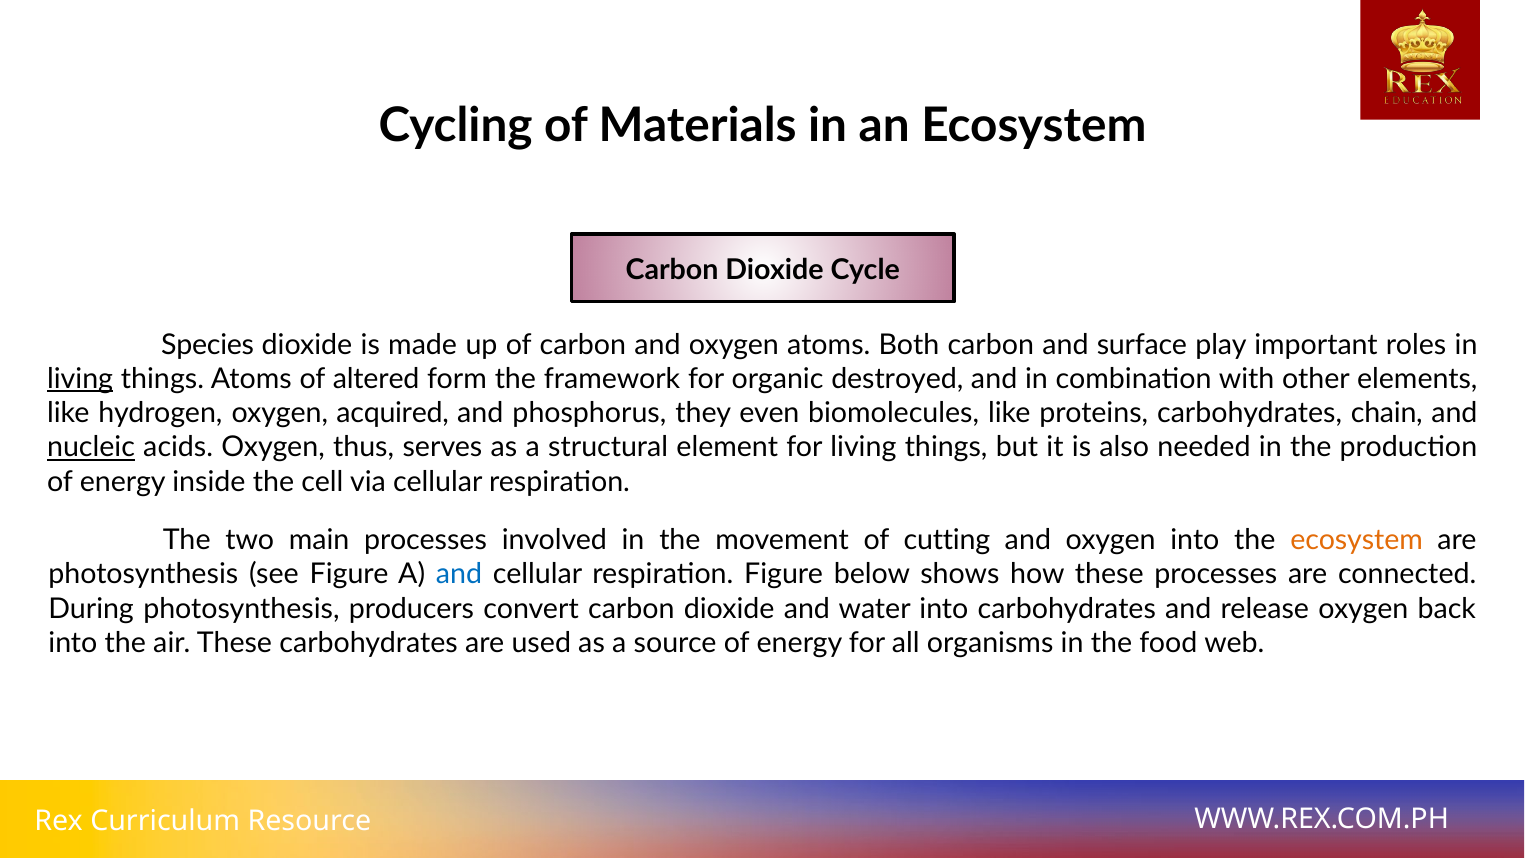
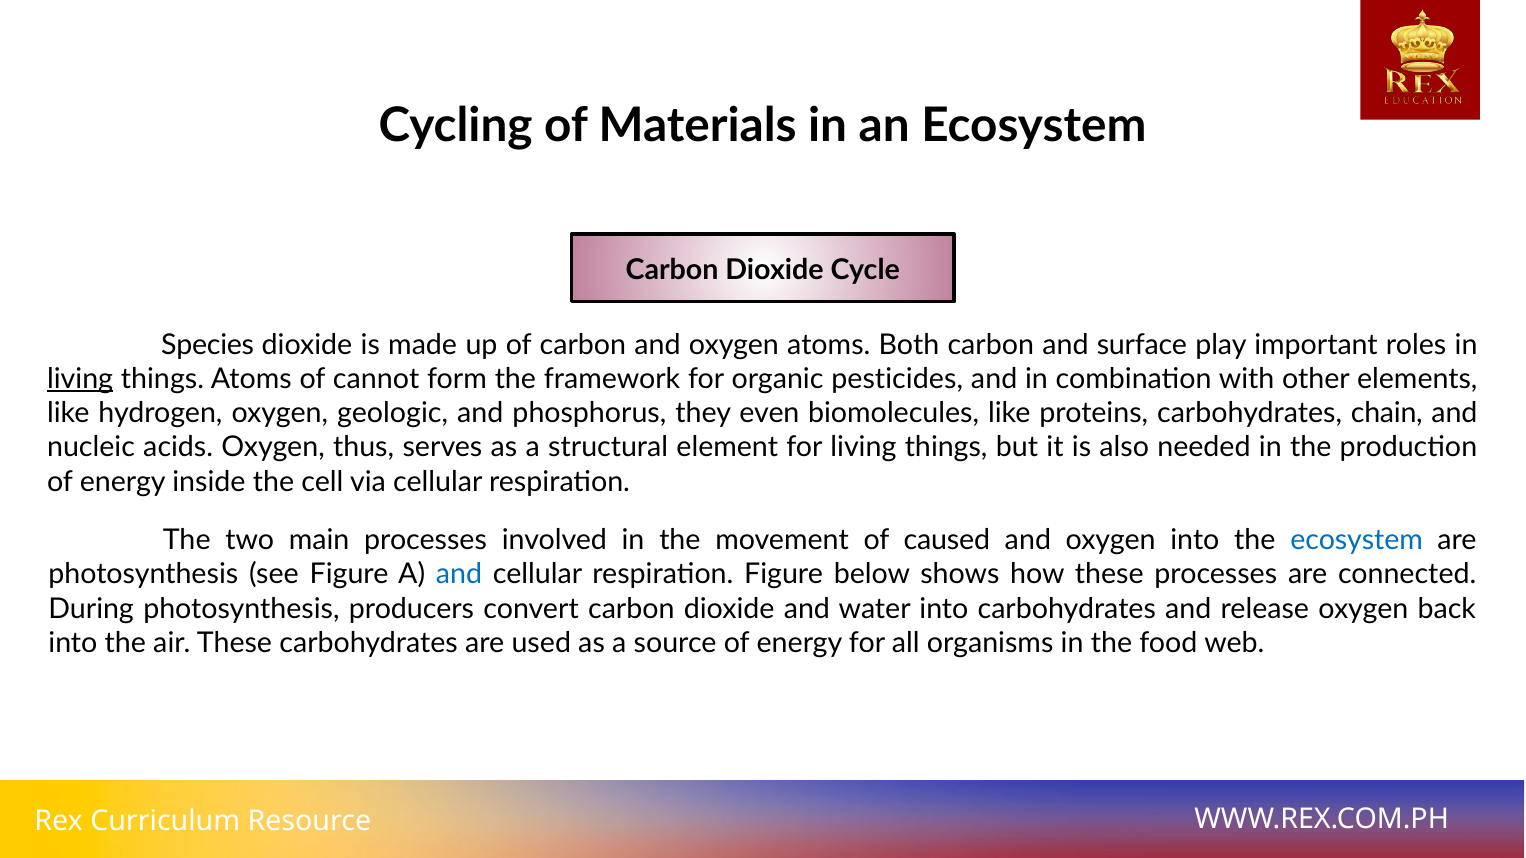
altered: altered -> cannot
destroyed: destroyed -> pesticides
acquired: acquired -> geologic
nucleic underline: present -> none
cutting: cutting -> caused
ecosystem at (1357, 540) colour: orange -> blue
